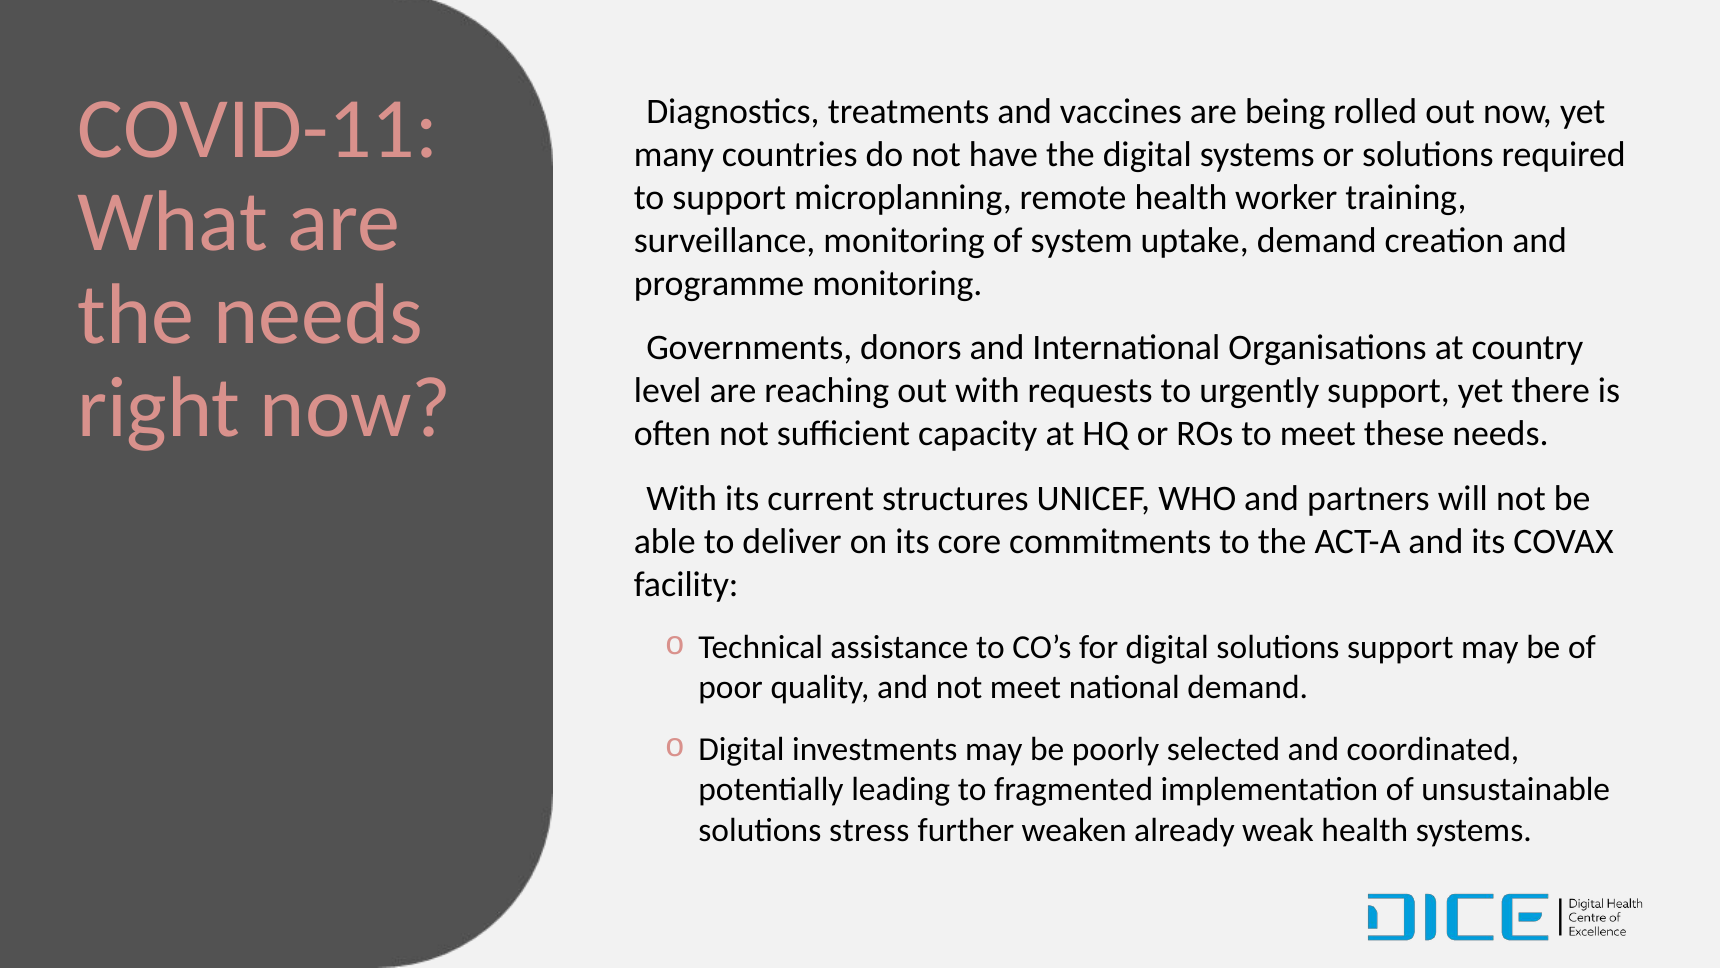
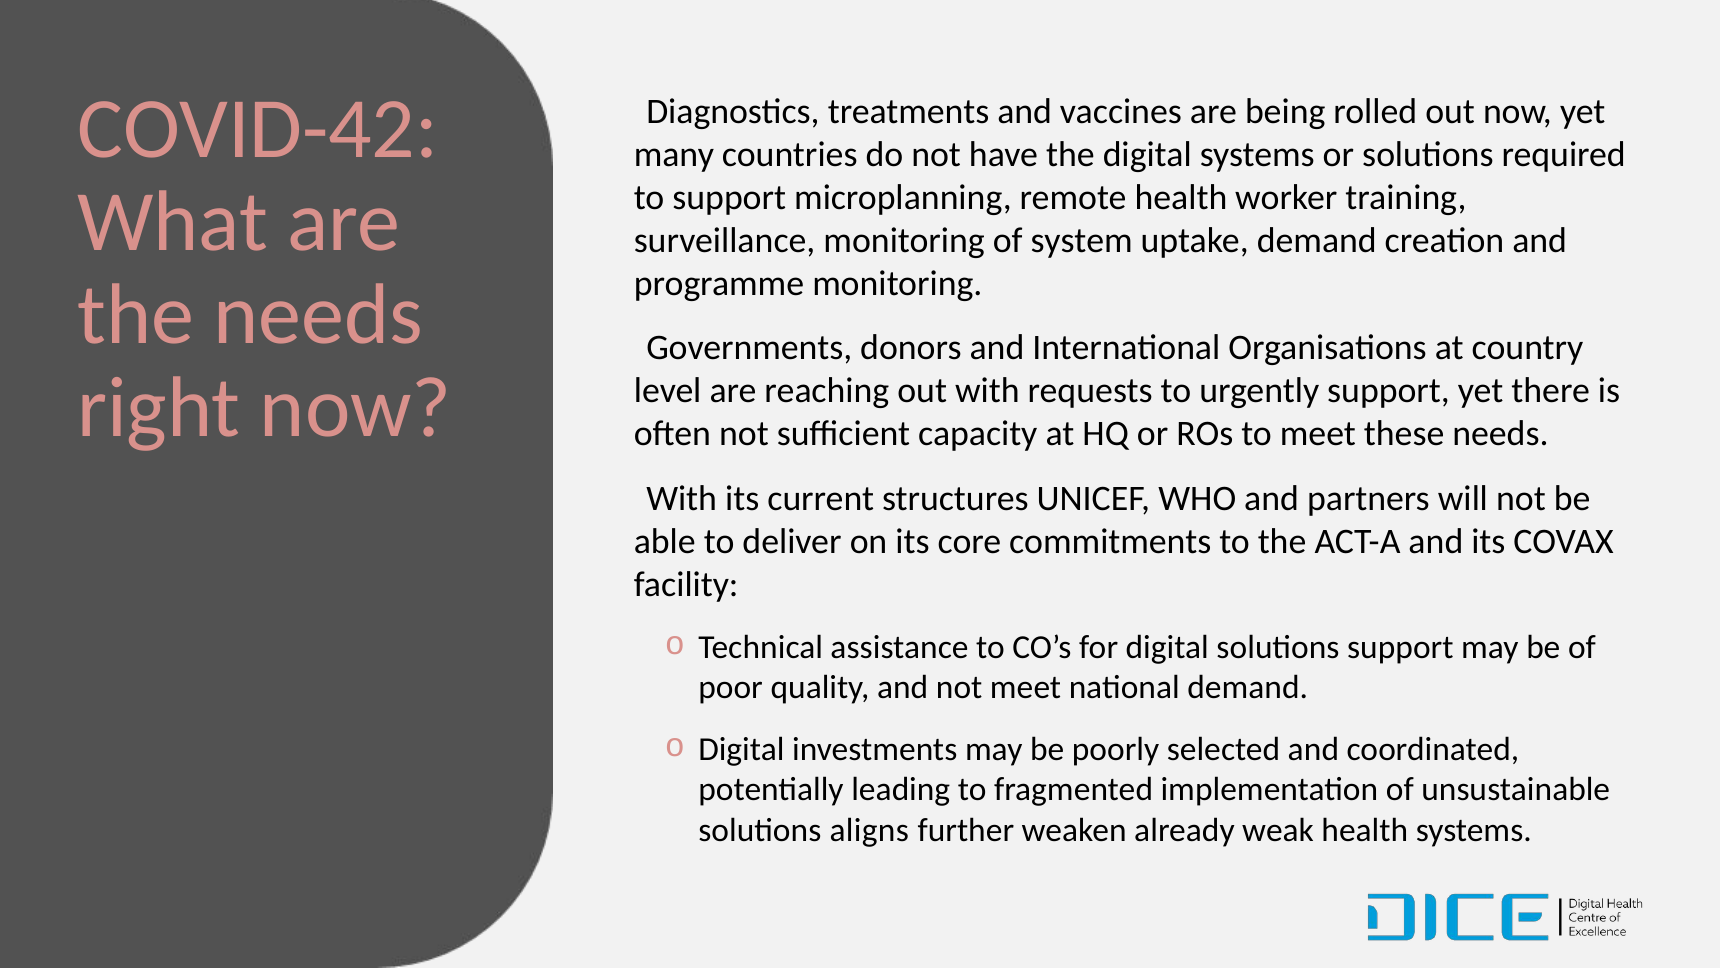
COVID-11: COVID-11 -> COVID-42
stress: stress -> aligns
